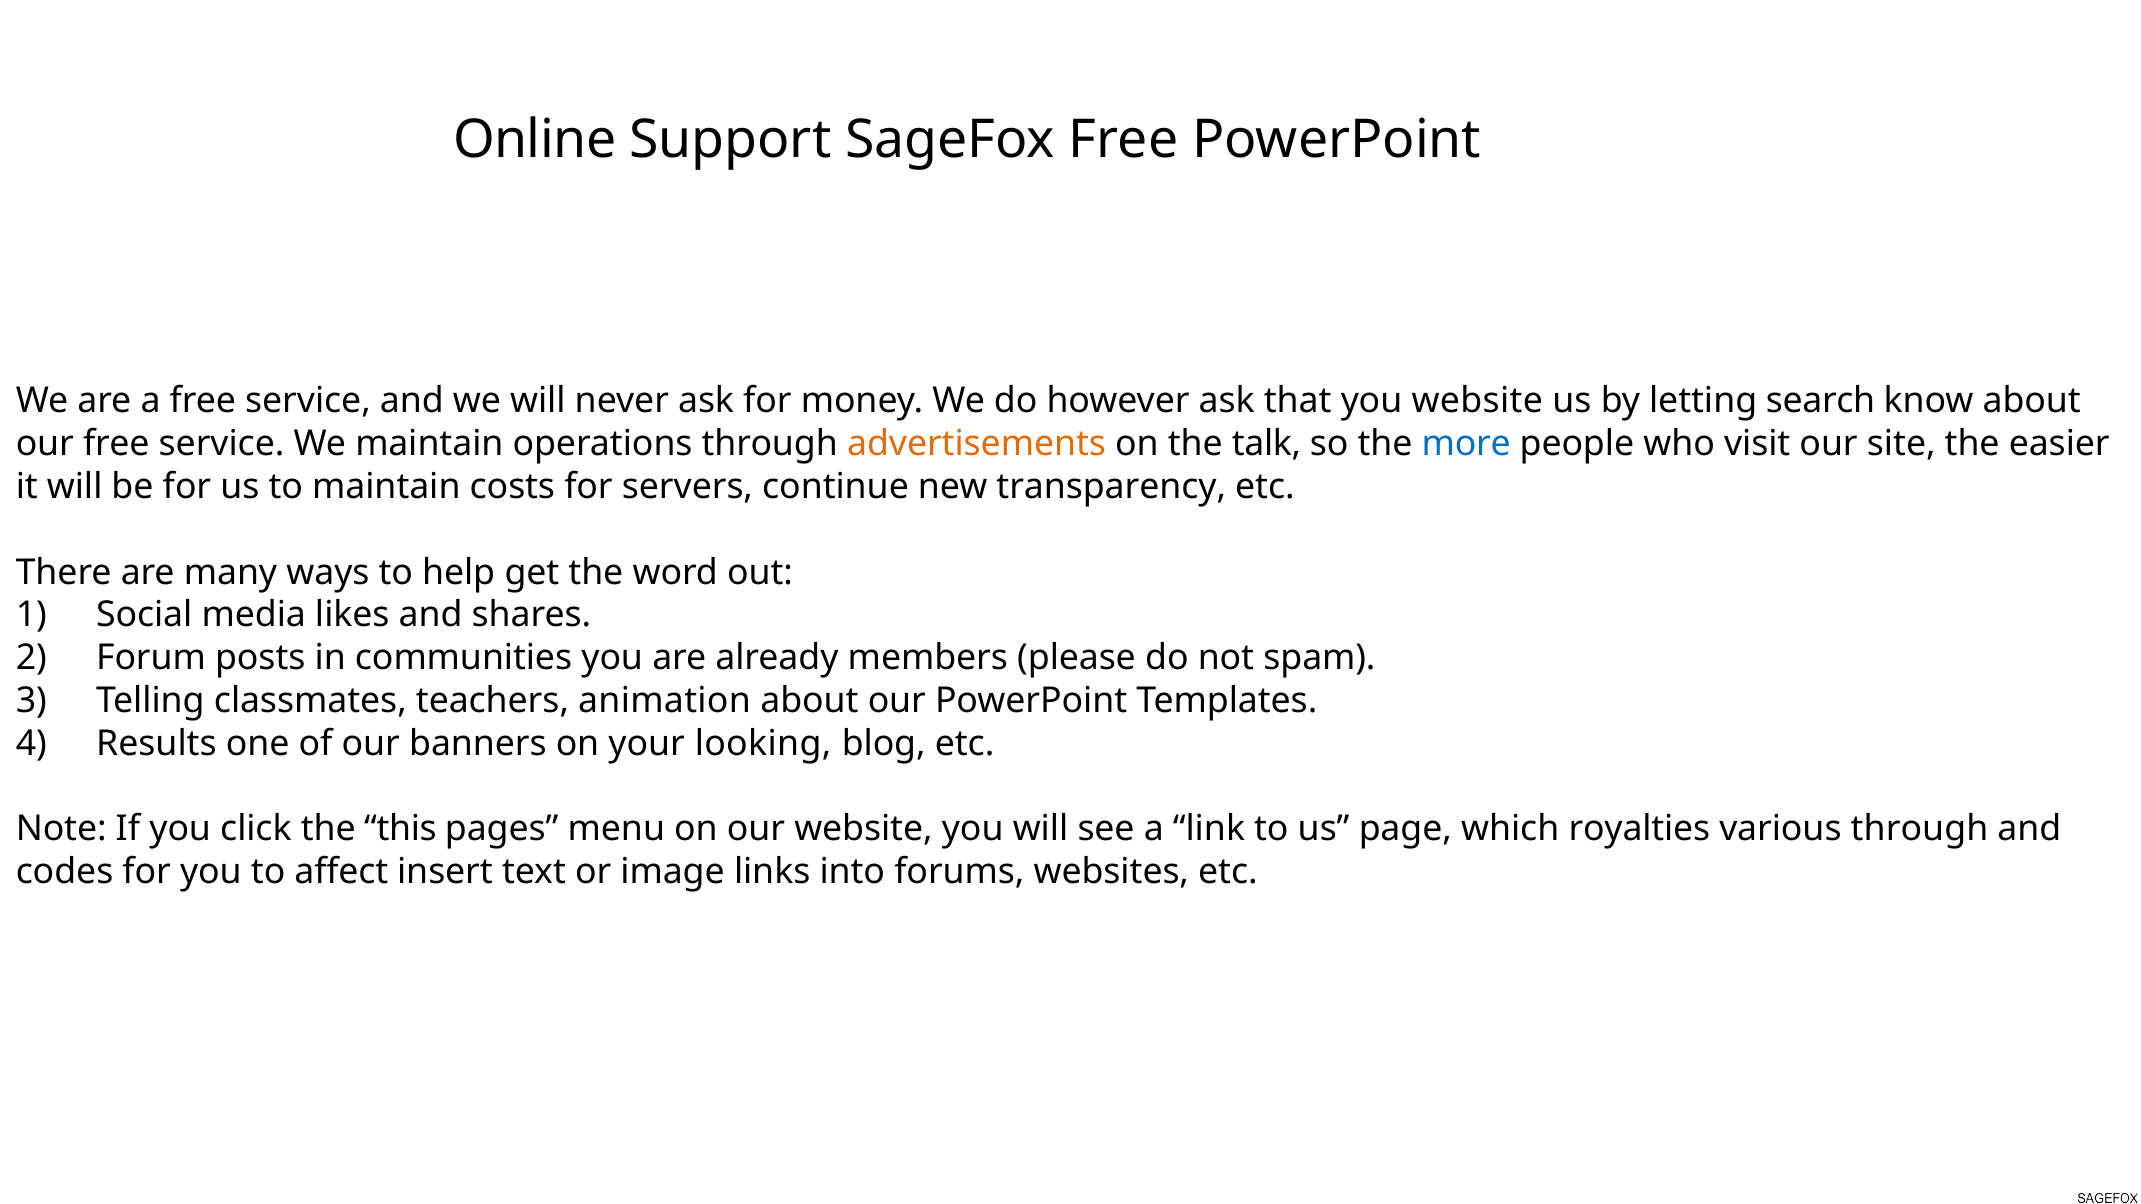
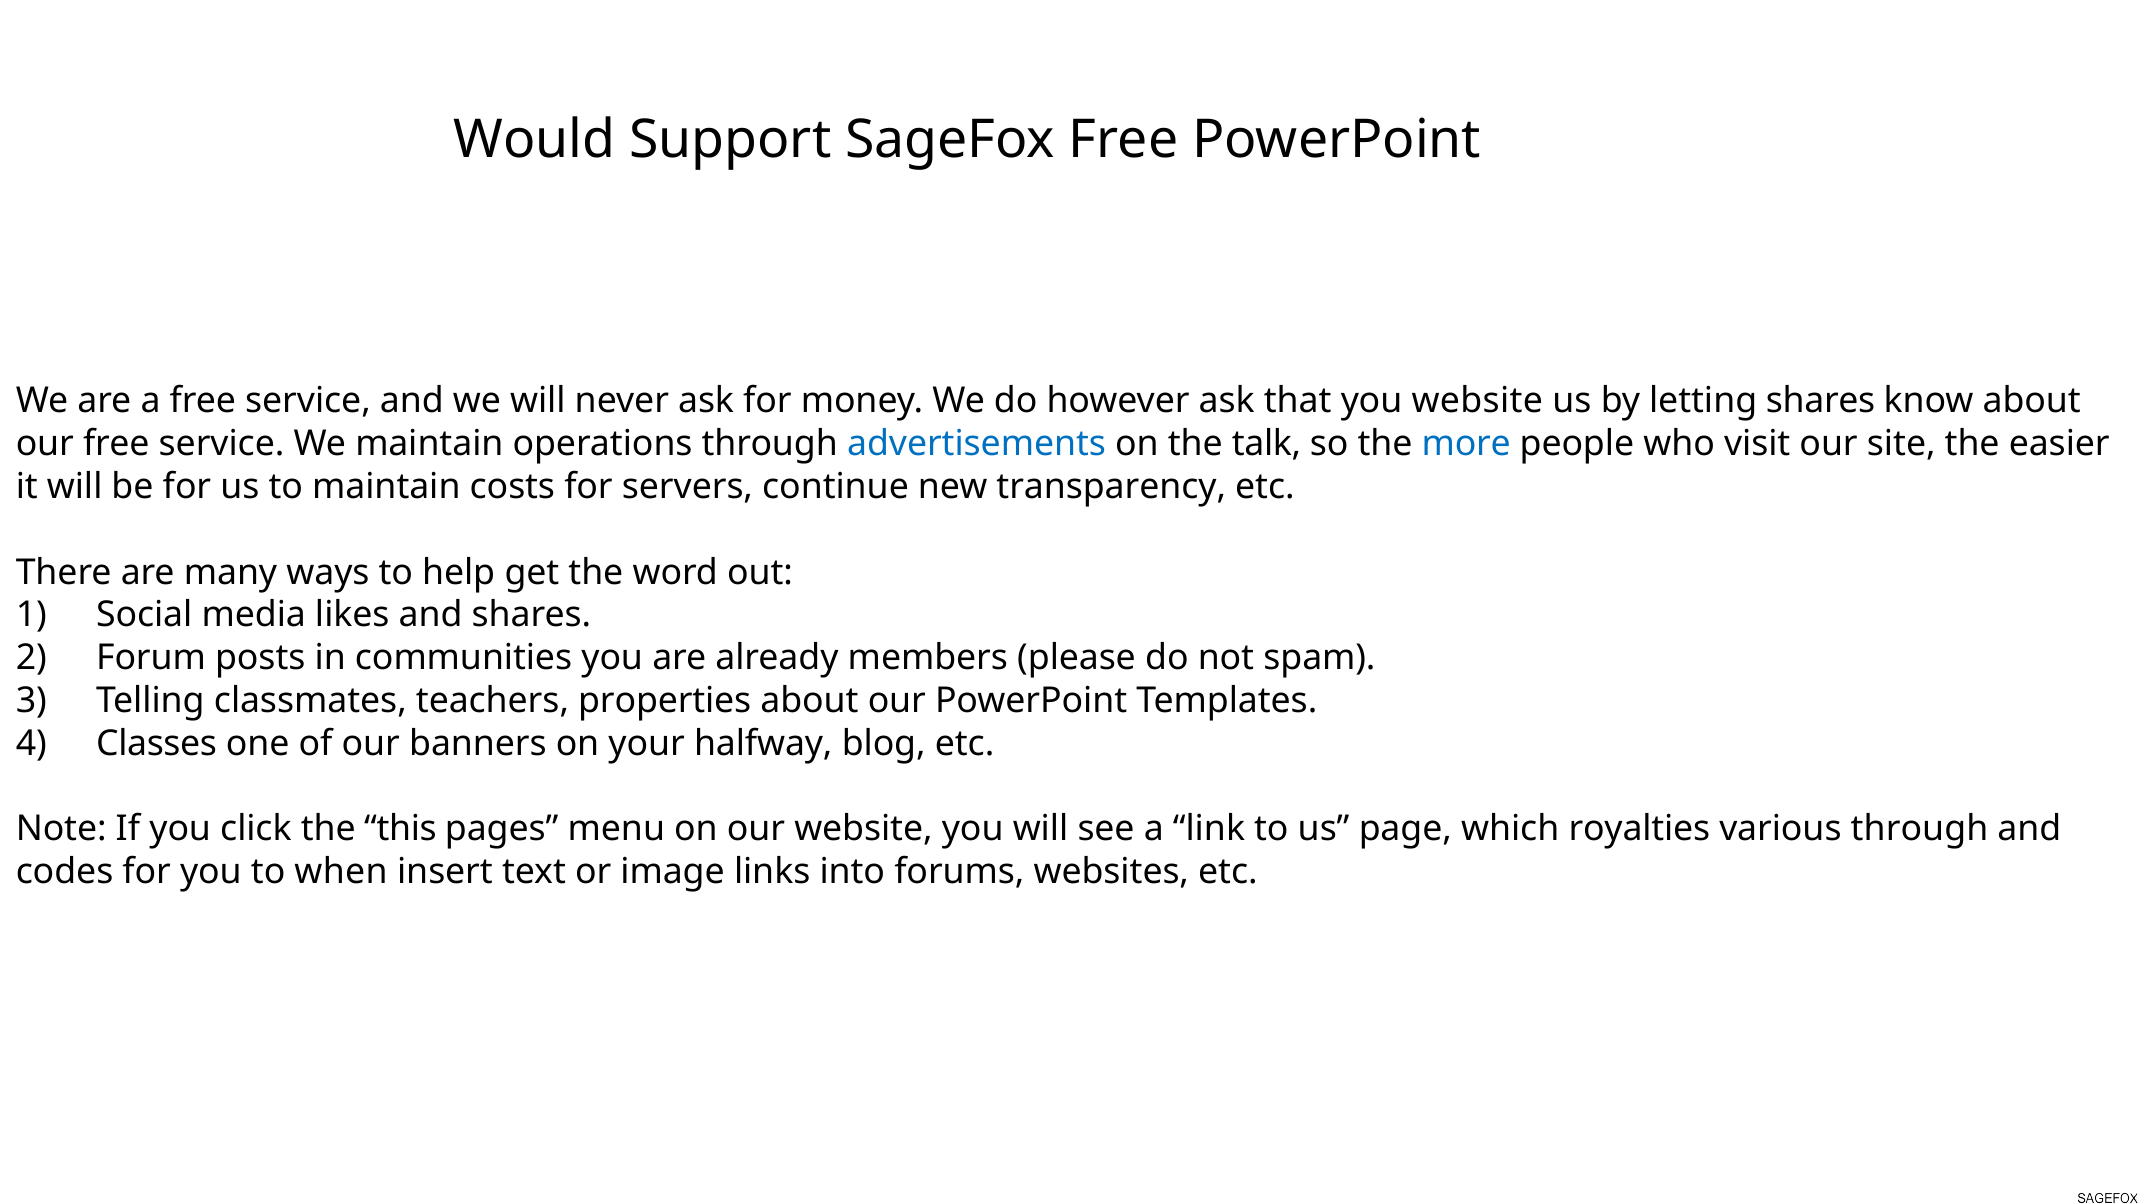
Online: Online -> Would
letting search: search -> shares
advertisements colour: orange -> blue
animation: animation -> properties
Results: Results -> Classes
looking: looking -> halfway
affect: affect -> when
